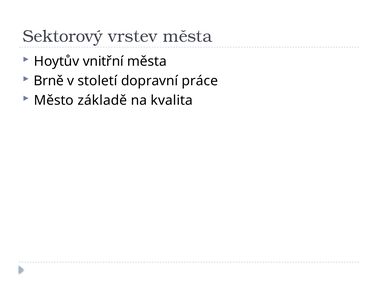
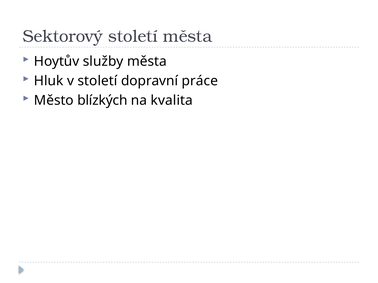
Sektorový vrstev: vrstev -> století
vnitřní: vnitřní -> služby
Brně: Brně -> Hluk
základě: základě -> blízkých
